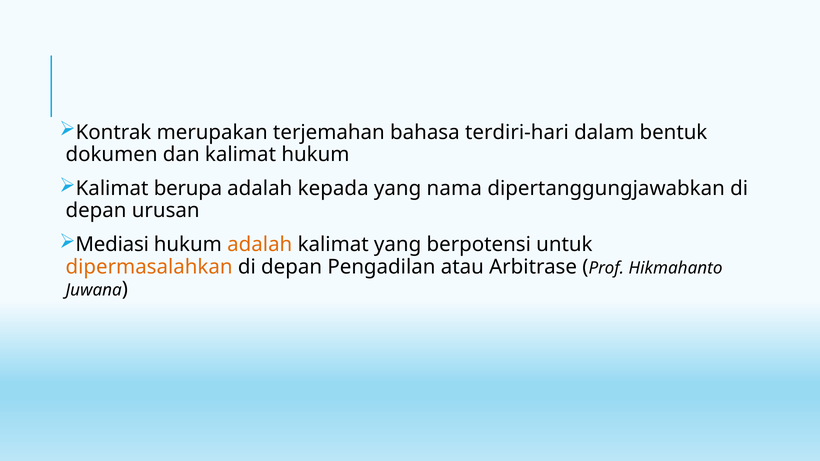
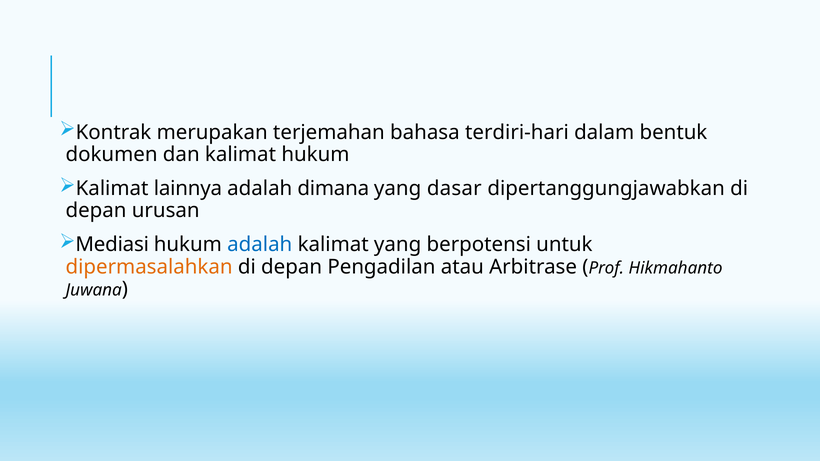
berupa: berupa -> lainnya
kepada: kepada -> dimana
nama: nama -> dasar
adalah at (260, 245) colour: orange -> blue
